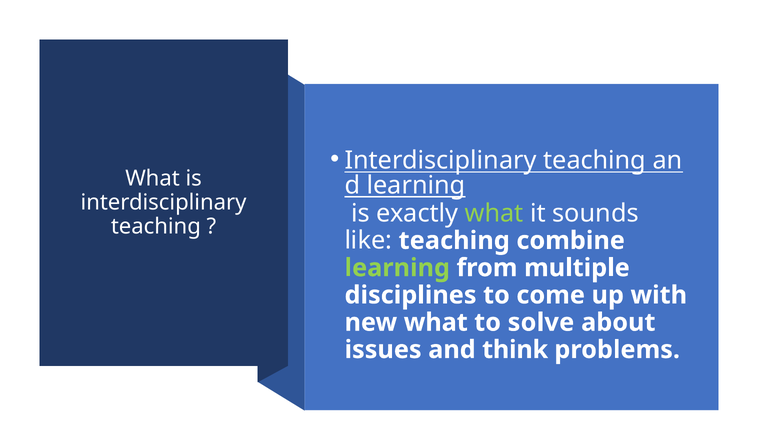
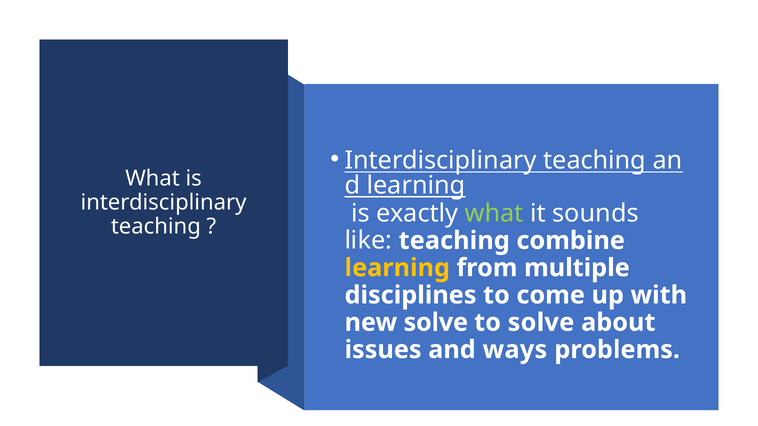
learning at (397, 268) colour: light green -> yellow
new what: what -> solve
think: think -> ways
